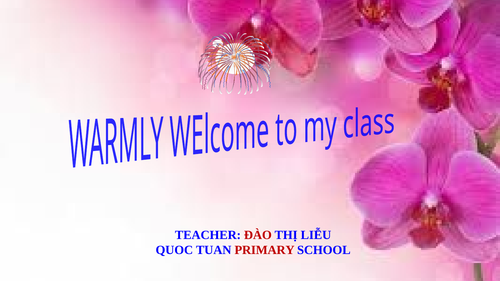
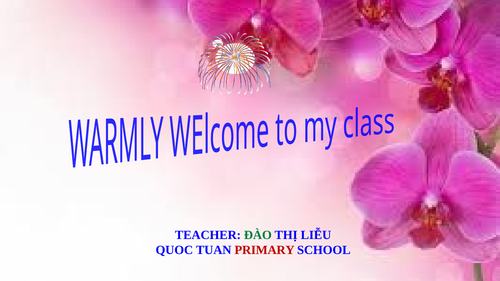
ĐÀO colour: red -> green
